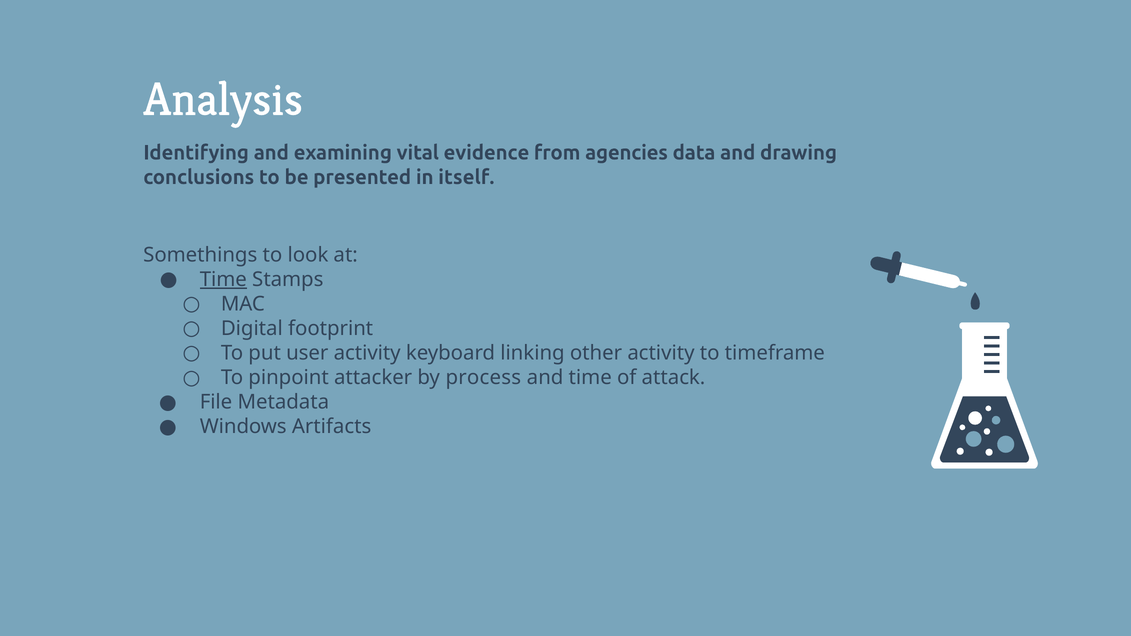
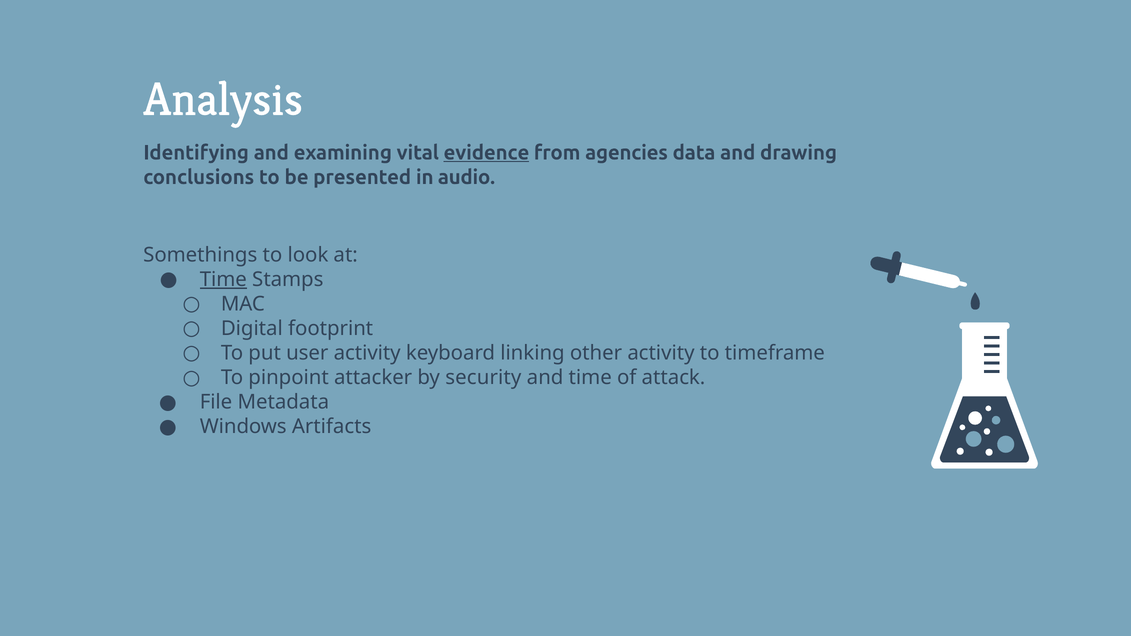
evidence underline: none -> present
itself: itself -> audio
process: process -> security
